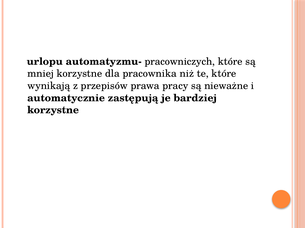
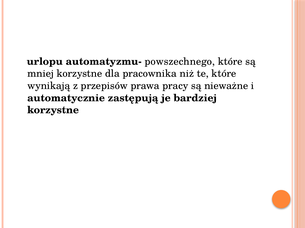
pracowniczych: pracowniczych -> powszechnego
